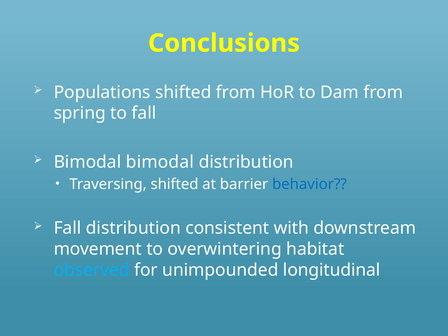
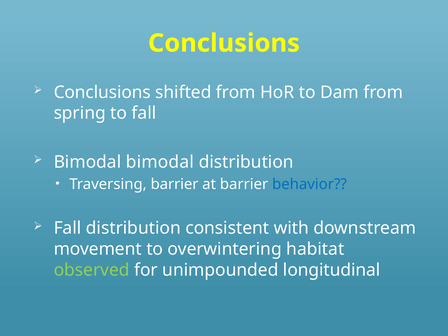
Populations at (102, 92): Populations -> Conclusions
Traversing shifted: shifted -> barrier
observed colour: light blue -> light green
